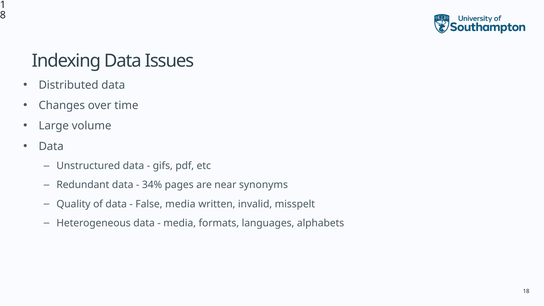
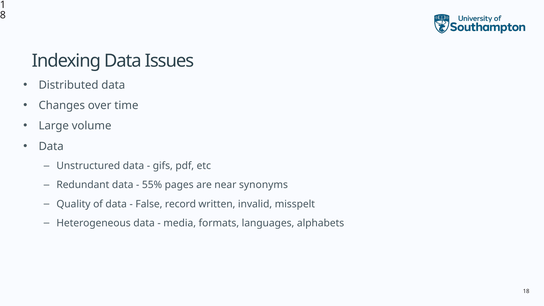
34%: 34% -> 55%
False media: media -> record
